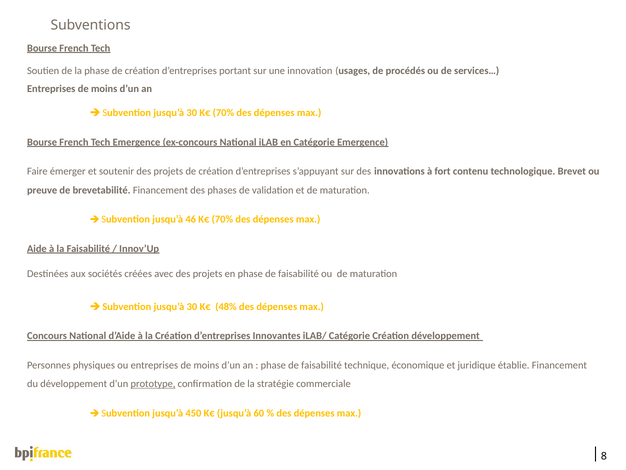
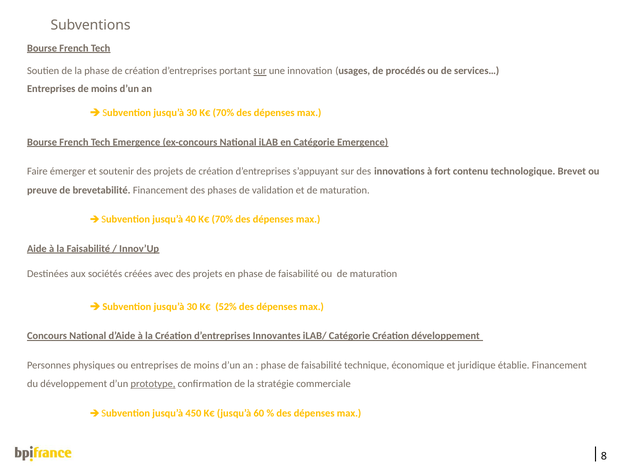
sur at (260, 71) underline: none -> present
46: 46 -> 40
48%: 48% -> 52%
